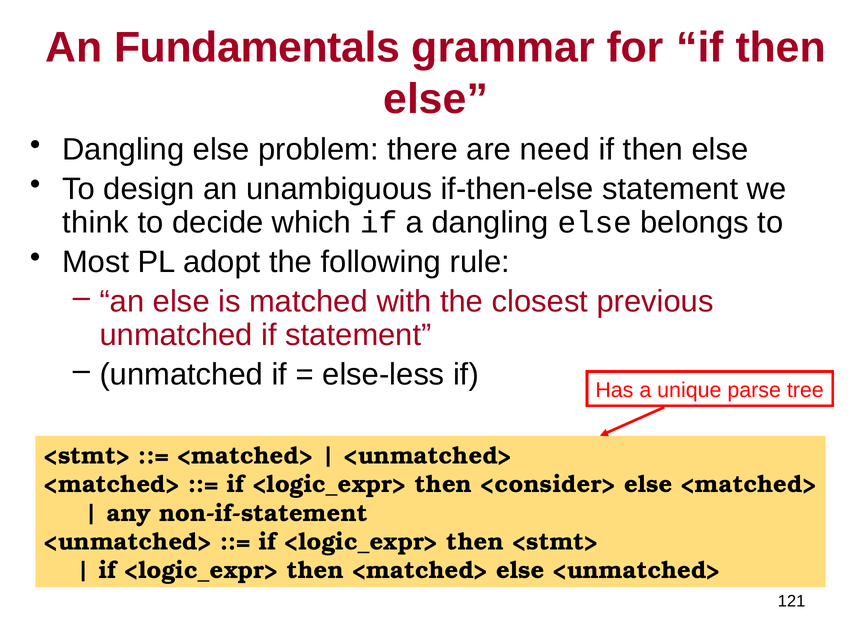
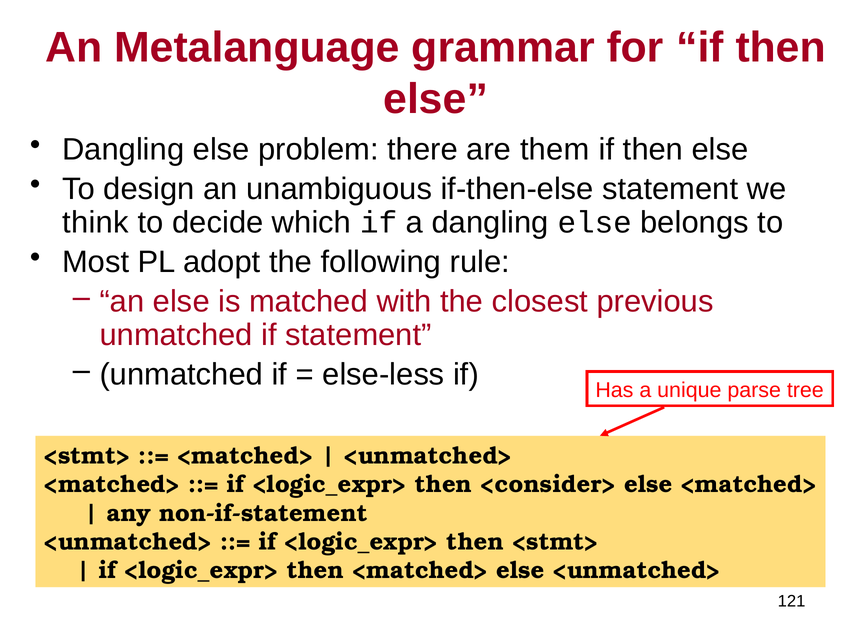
Fundamentals: Fundamentals -> Metalanguage
need: need -> them
